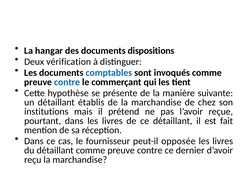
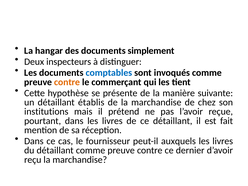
dispositions: dispositions -> simplement
vérification: vérification -> inspecteurs
contre at (67, 82) colour: blue -> orange
opposée: opposée -> auxquels
